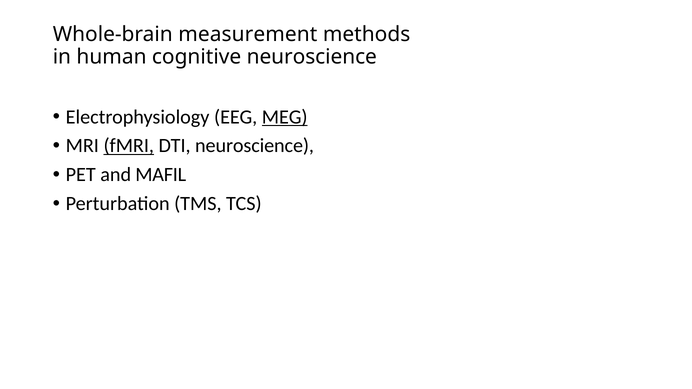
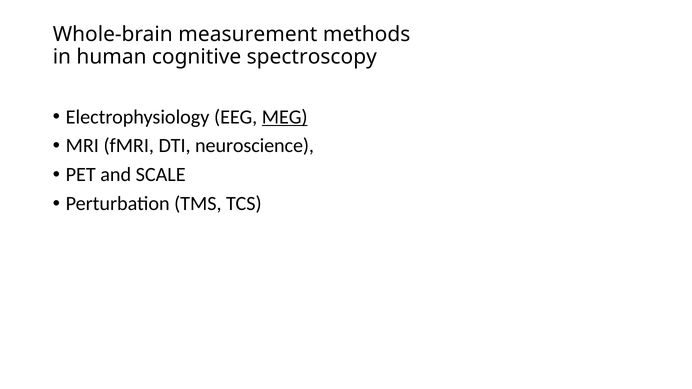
cognitive neuroscience: neuroscience -> spectroscopy
fMRI underline: present -> none
MAFIL: MAFIL -> SCALE
